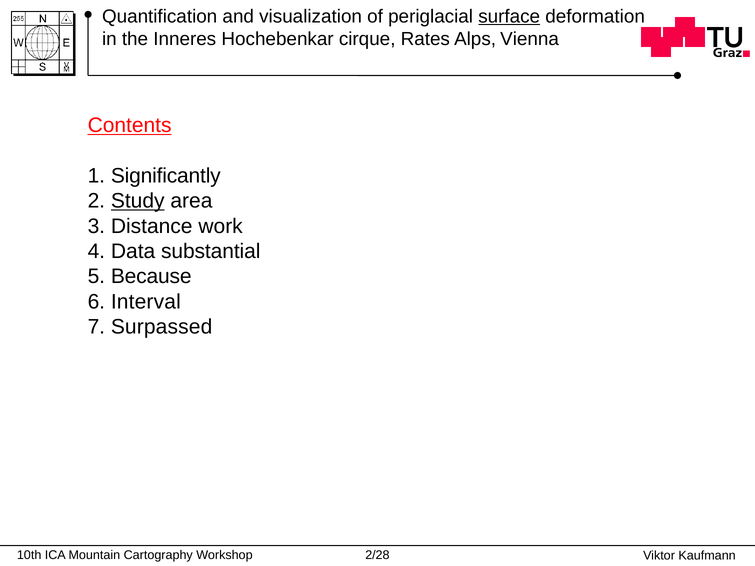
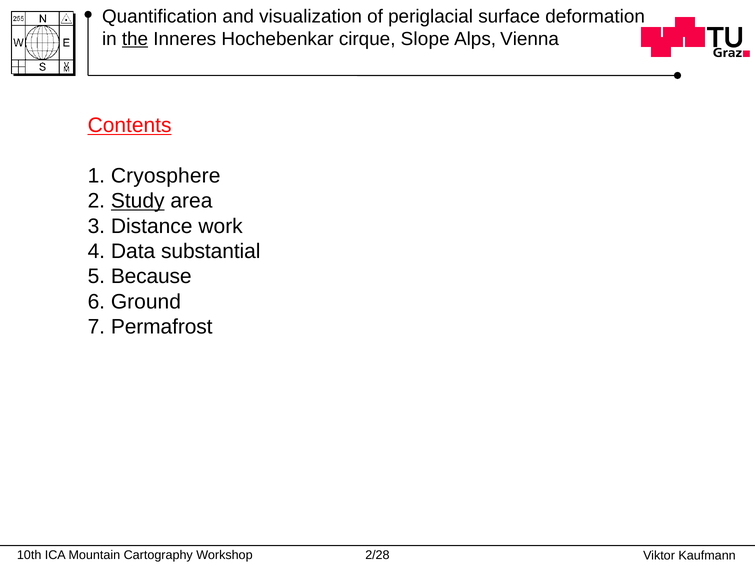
surface underline: present -> none
the underline: none -> present
Rates: Rates -> Slope
Significantly: Significantly -> Cryosphere
Interval: Interval -> Ground
Surpassed: Surpassed -> Permafrost
